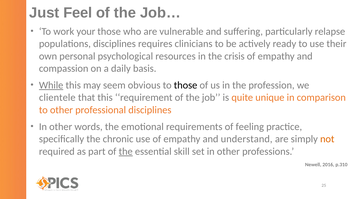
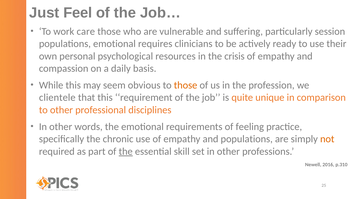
your: your -> care
relapse: relapse -> session
populations disciplines: disciplines -> emotional
While underline: present -> none
those at (186, 85) colour: black -> orange
and understand: understand -> populations
